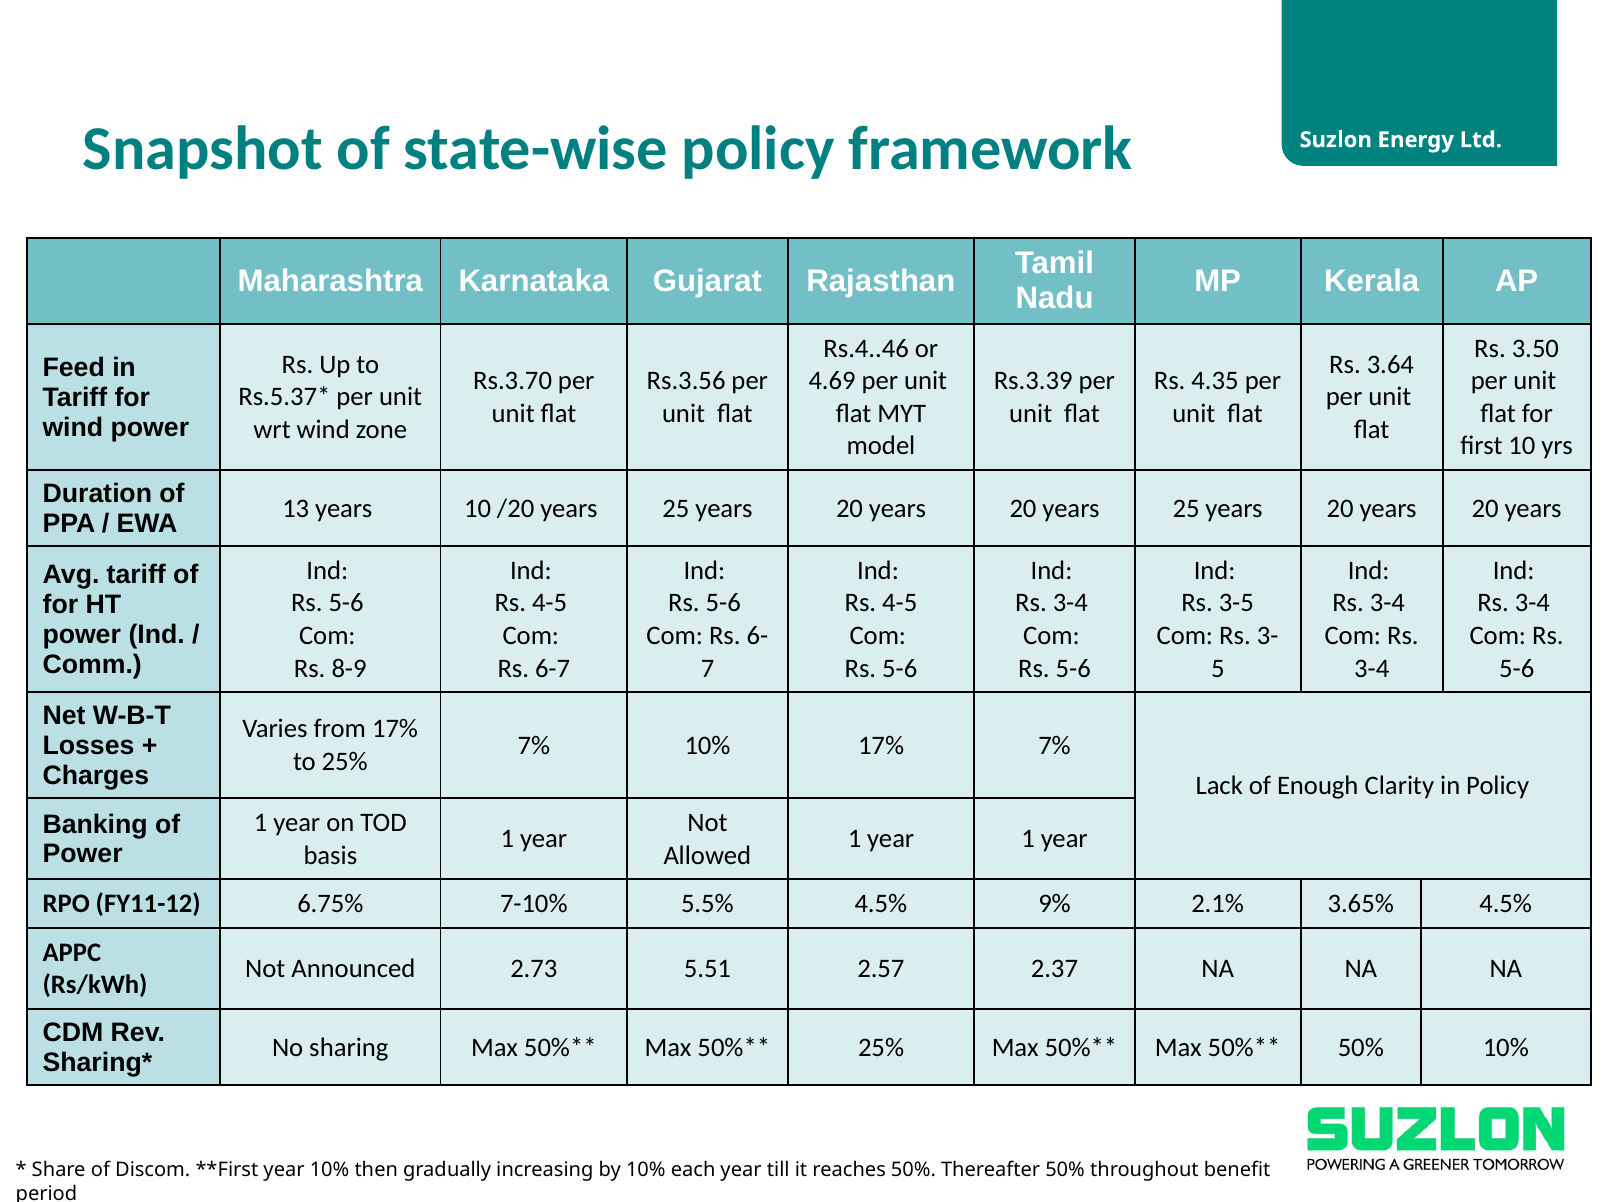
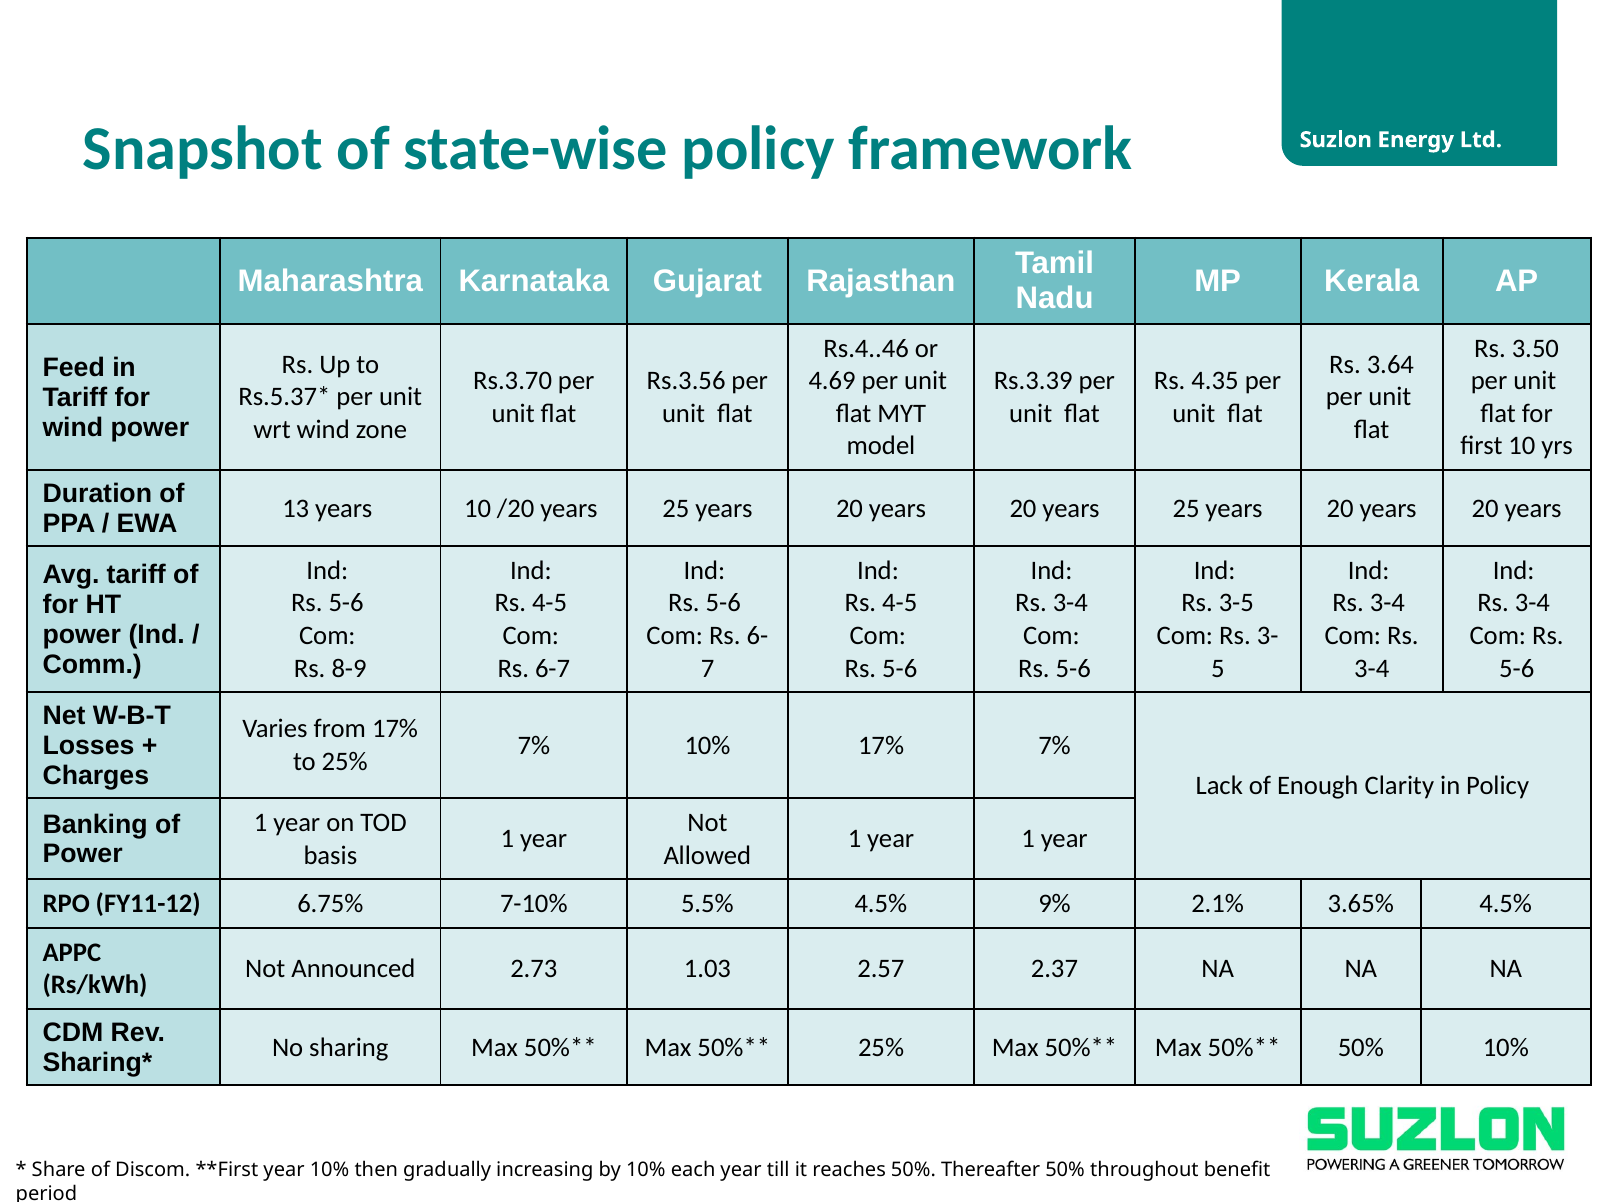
5.51: 5.51 -> 1.03
